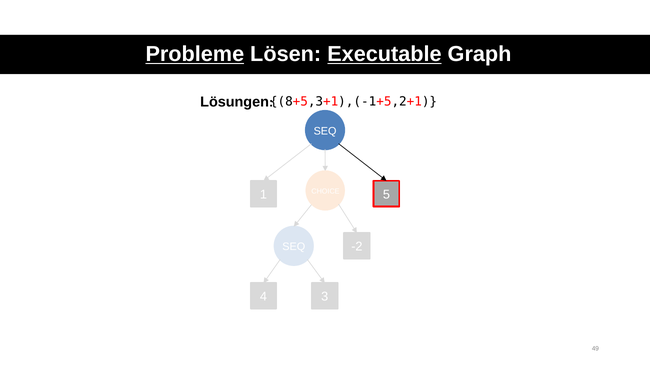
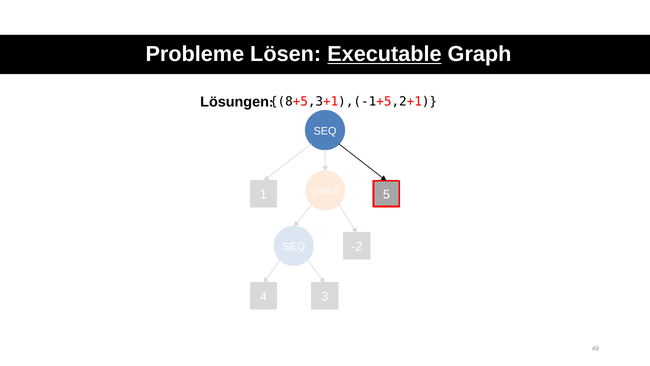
Probleme underline: present -> none
